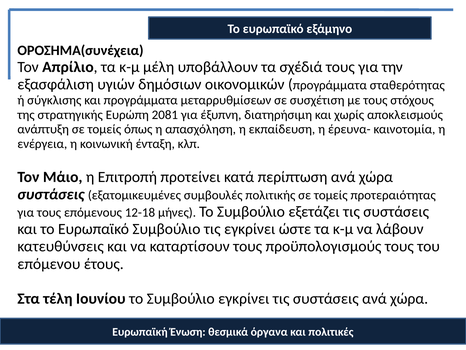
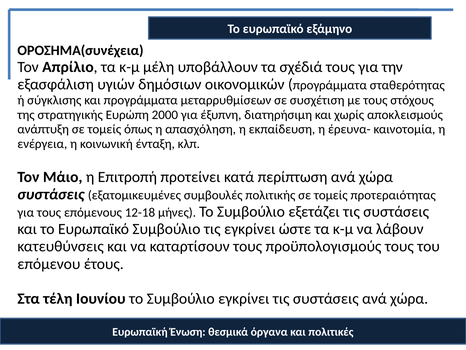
2081: 2081 -> 2000
